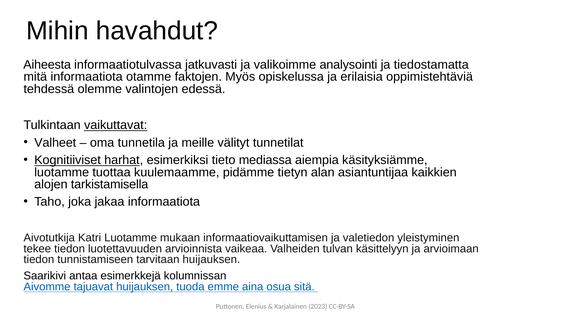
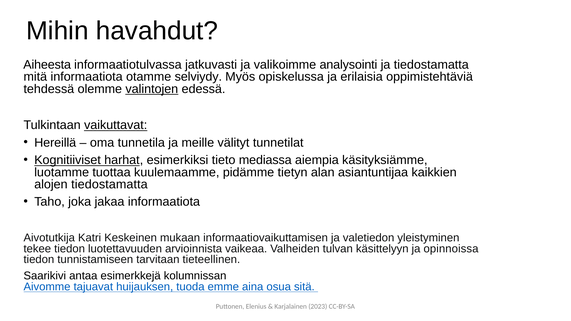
faktojen: faktojen -> selviydy
valintojen underline: none -> present
Valheet: Valheet -> Hereillä
alojen tarkistamisella: tarkistamisella -> tiedostamatta
Katri Luotamme: Luotamme -> Keskeinen
arvioimaan: arvioimaan -> opinnoissa
tarvitaan huijauksen: huijauksen -> tieteellinen
